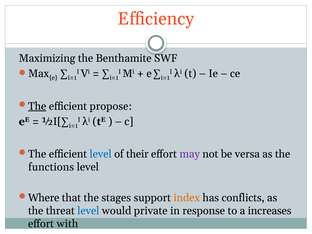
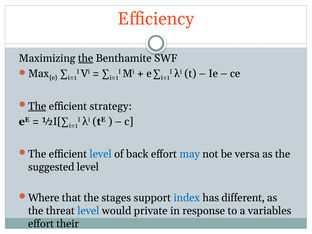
the at (86, 58) underline: none -> present
propose: propose -> strategy
their: their -> back
may colour: purple -> blue
functions: functions -> suggested
index colour: orange -> blue
conflicts: conflicts -> different
increases: increases -> variables
with: with -> their
